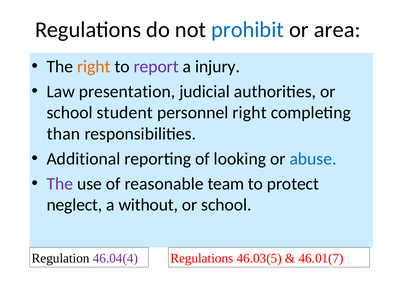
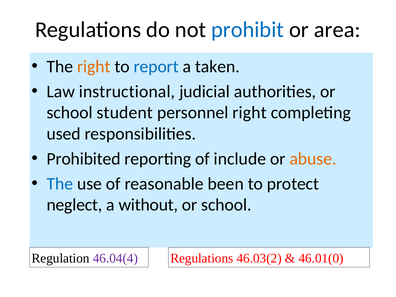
report colour: purple -> blue
injury: injury -> taken
presentation: presentation -> instructional
than: than -> used
Additional: Additional -> Prohibited
looking: looking -> include
abuse colour: blue -> orange
The at (60, 184) colour: purple -> blue
team: team -> been
46.03(5: 46.03(5 -> 46.03(2
46.01(7: 46.01(7 -> 46.01(0
